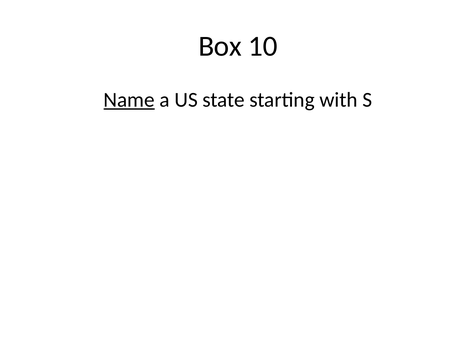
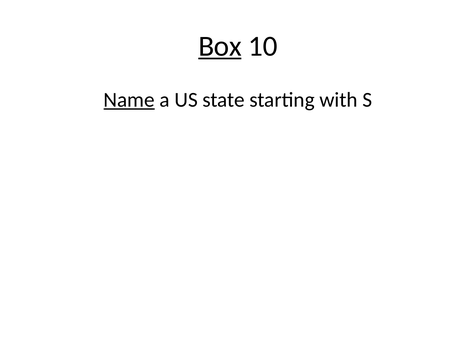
Box underline: none -> present
